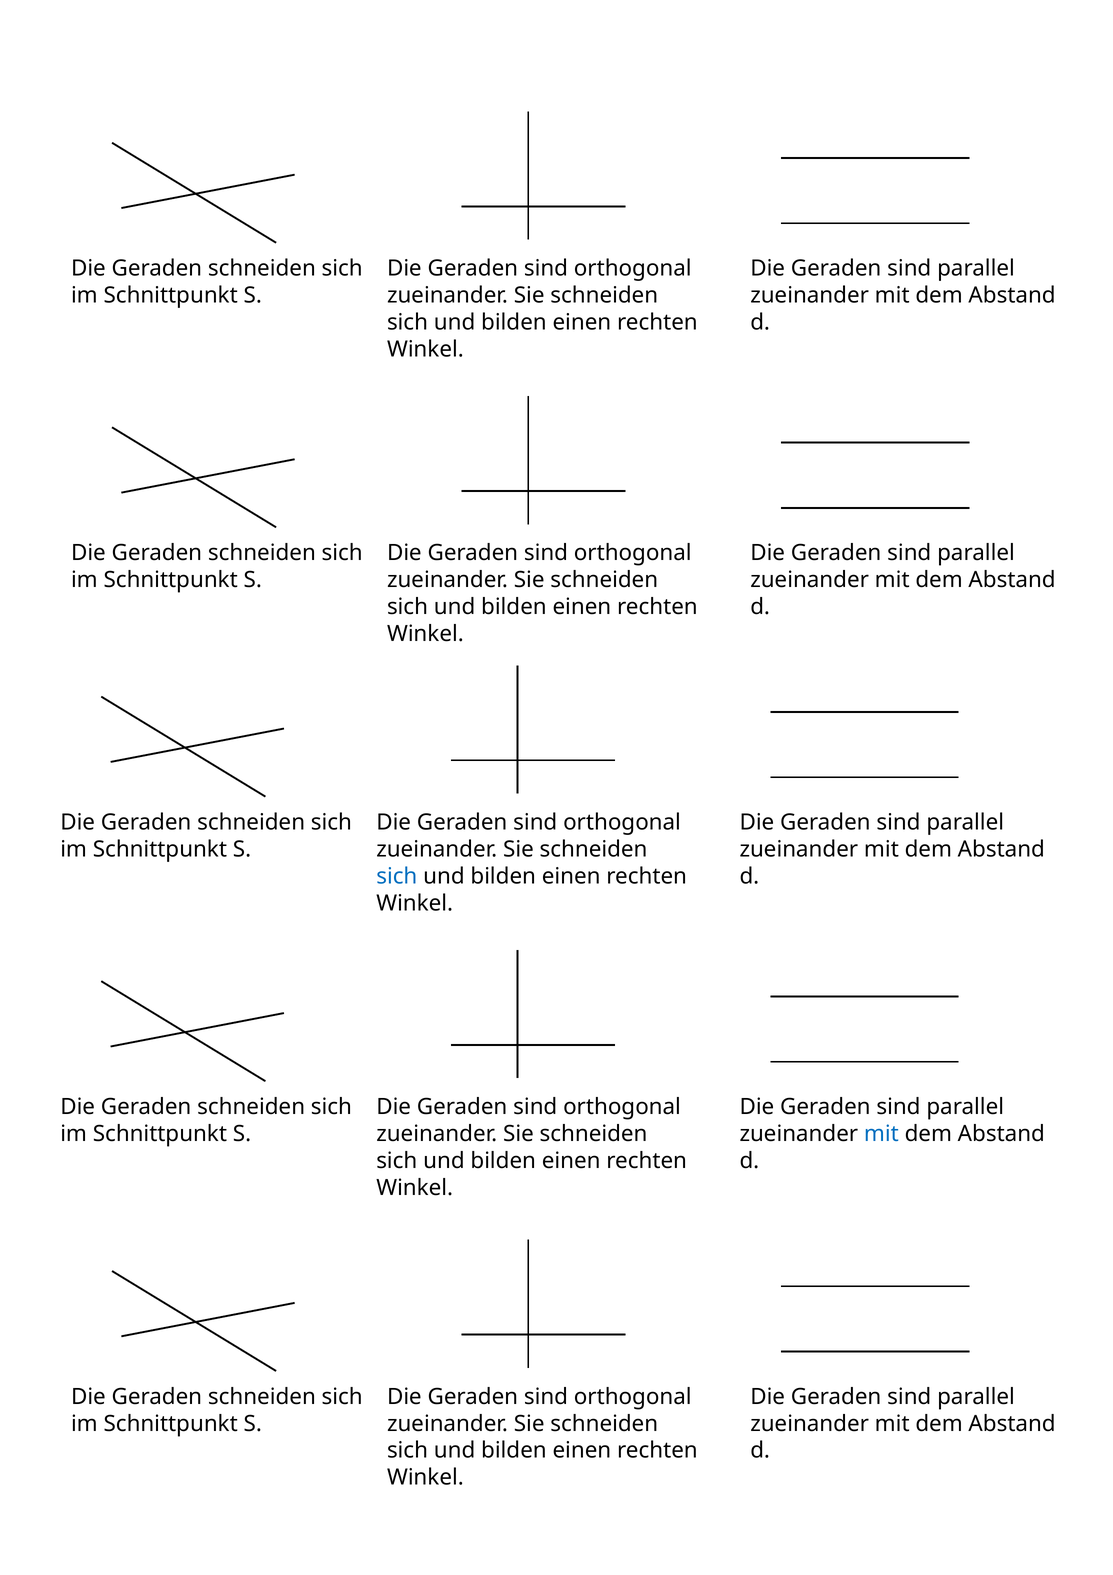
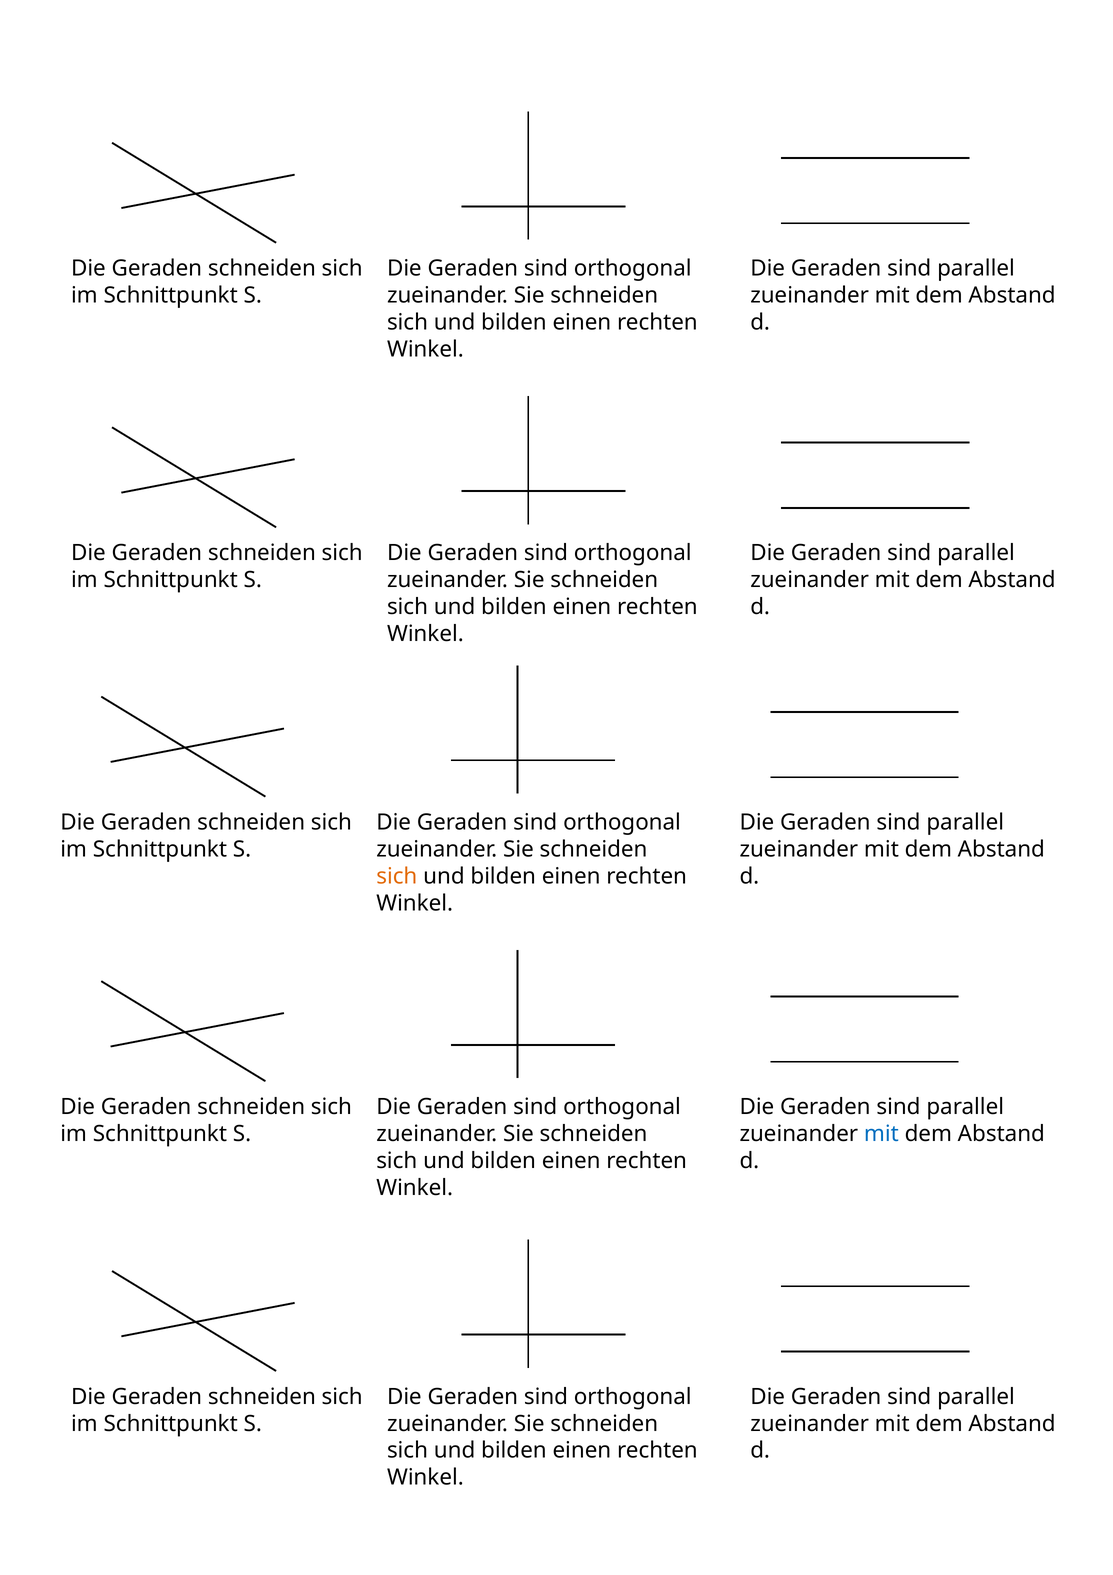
sich at (397, 876) colour: blue -> orange
